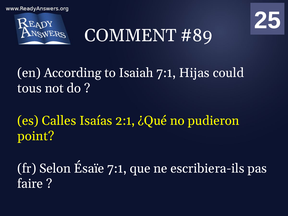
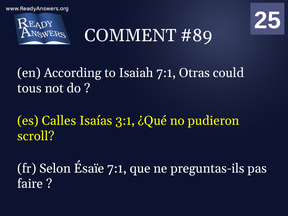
Hijas: Hijas -> Otras
2:1: 2:1 -> 3:1
point: point -> scroll
escribiera-ils: escribiera-ils -> preguntas-ils
